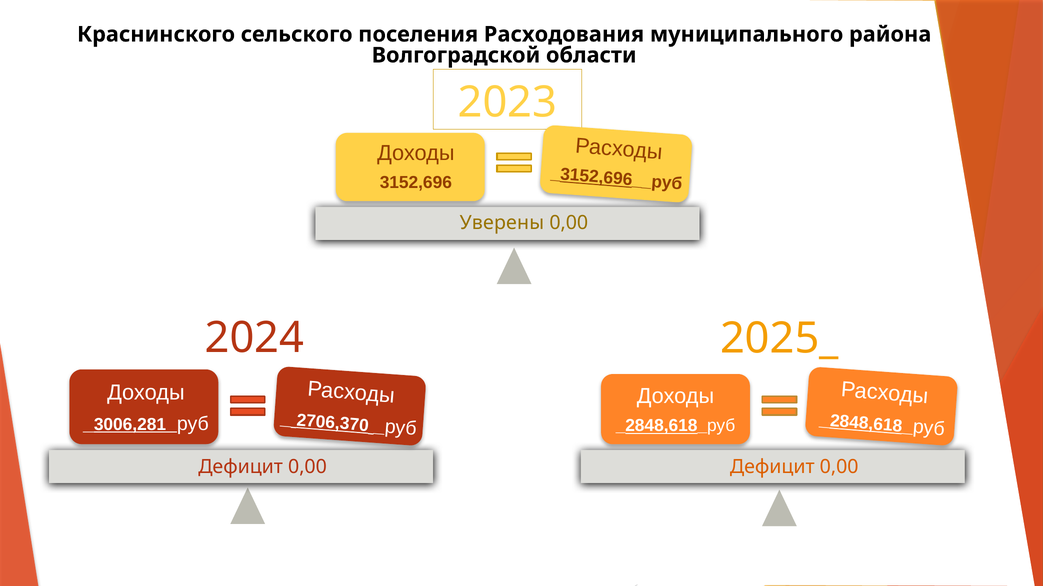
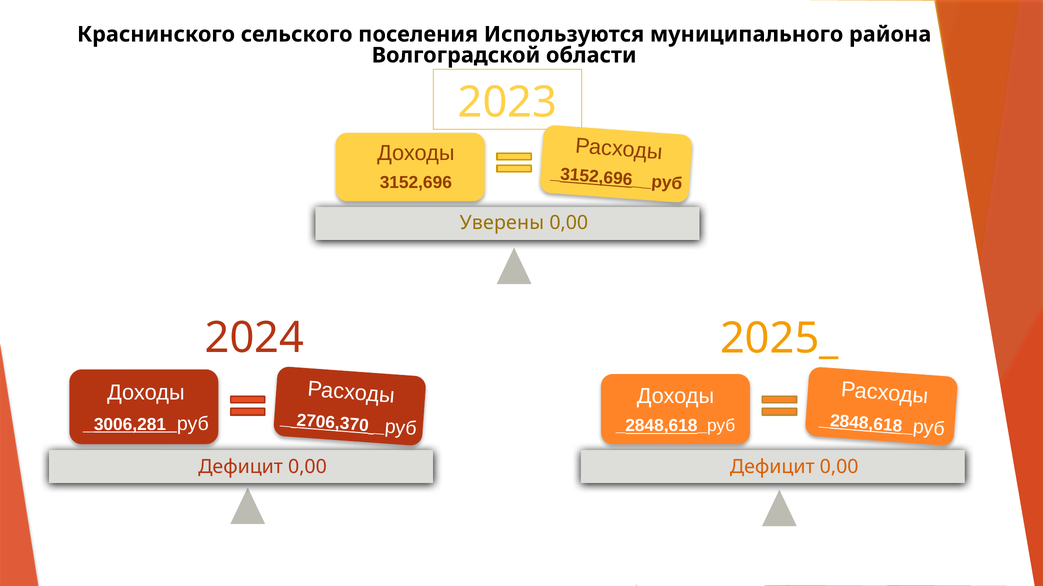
Расходования: Расходования -> Используются
